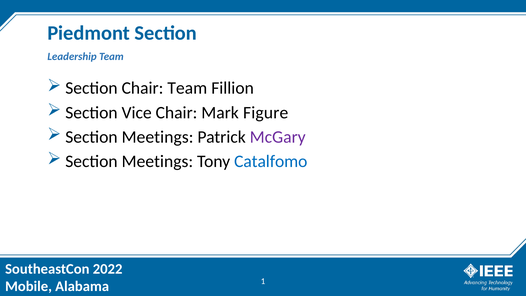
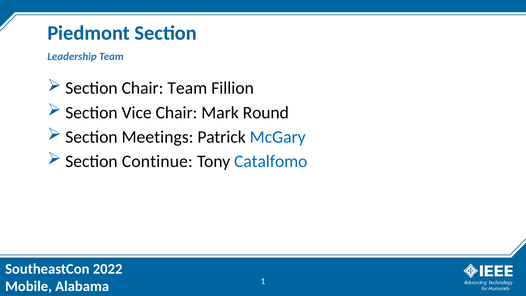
Figure: Figure -> Round
McGary colour: purple -> blue
Meetings at (157, 161): Meetings -> Continue
